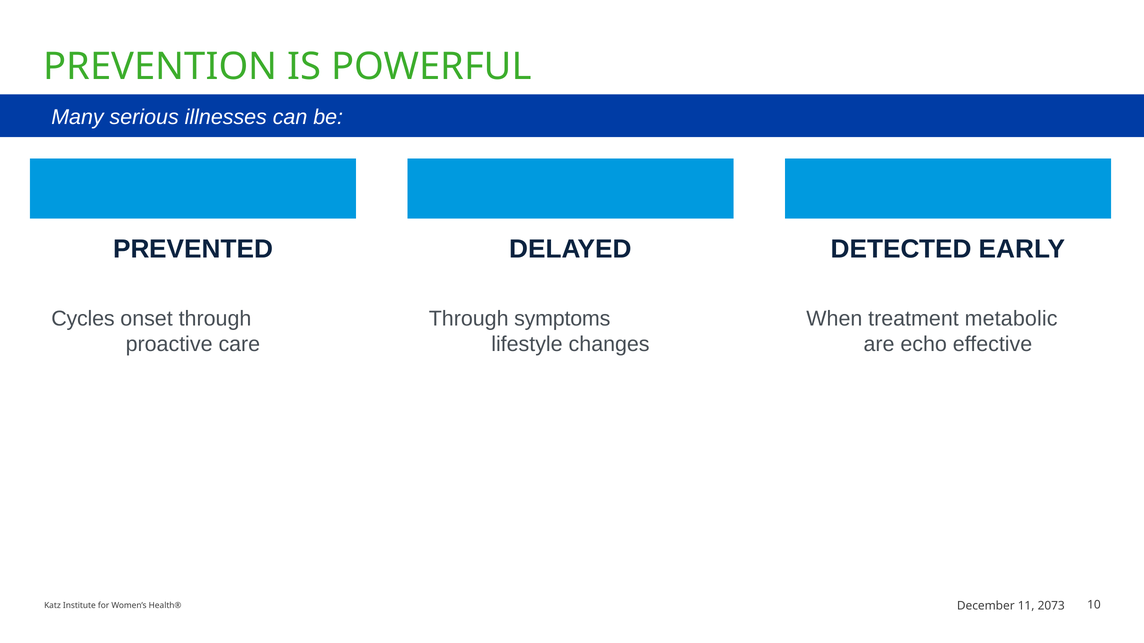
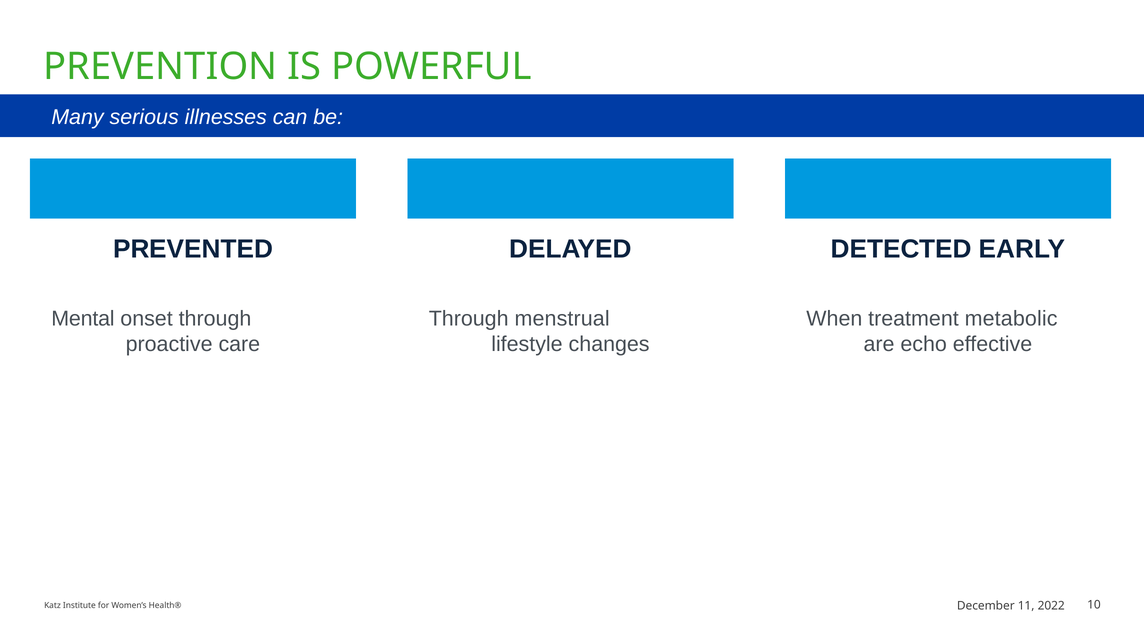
Cycles: Cycles -> Mental
symptoms: symptoms -> menstrual
2073: 2073 -> 2022
